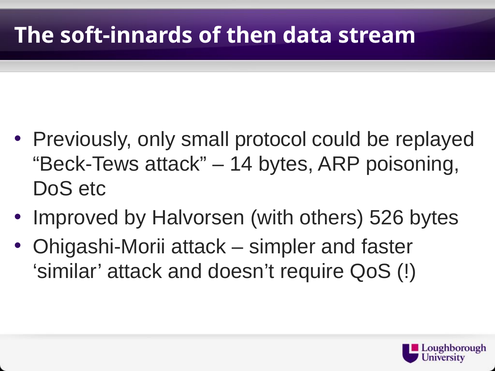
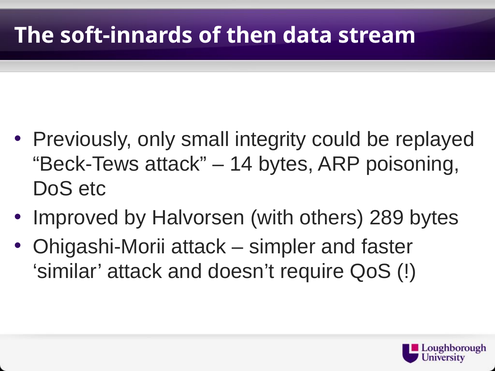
protocol: protocol -> integrity
526: 526 -> 289
